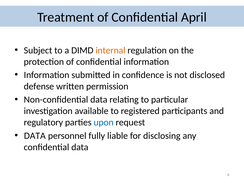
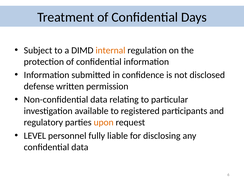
April: April -> Days
upon colour: blue -> orange
DATA at (35, 136): DATA -> LEVEL
